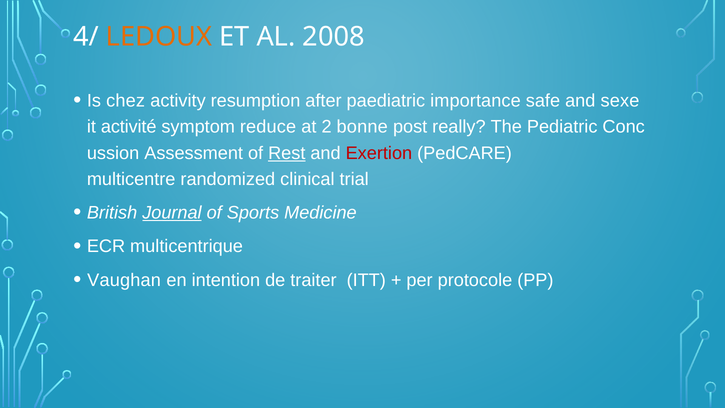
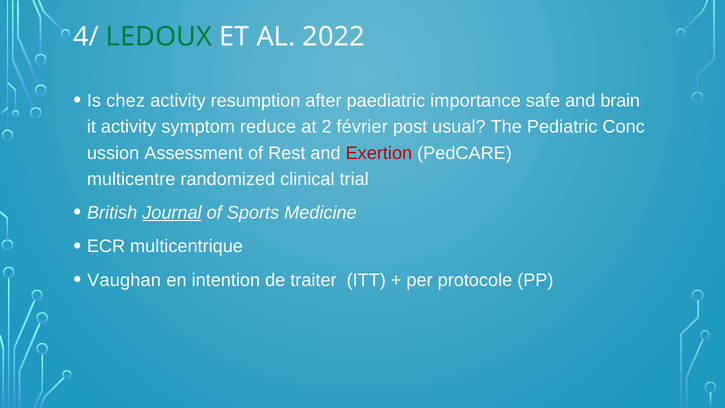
LEDOUX colour: orange -> green
2008: 2008 -> 2022
sexe: sexe -> brain
it activité: activité -> activity
bonne: bonne -> février
really: really -> usual
Rest underline: present -> none
